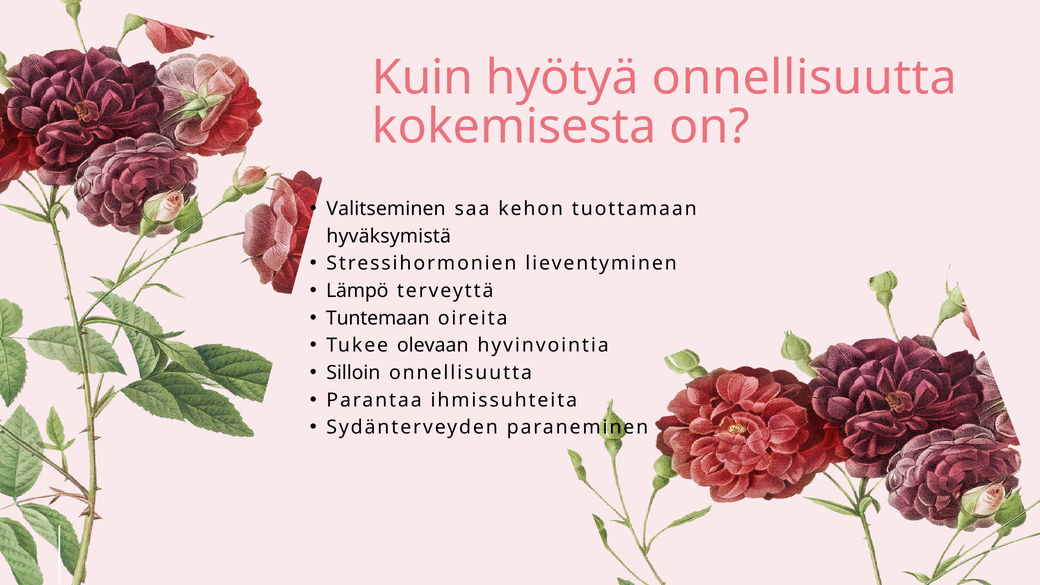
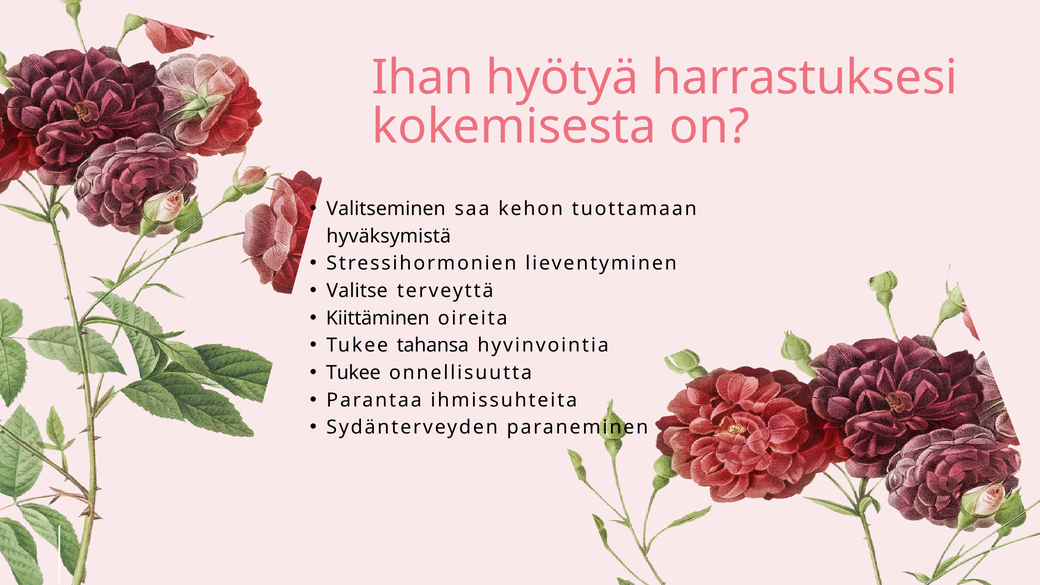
Kuin: Kuin -> Ihan
hyötyä onnellisuutta: onnellisuutta -> harrastuksesi
Lämpö: Lämpö -> Valitse
Tuntemaan: Tuntemaan -> Kiittäminen
olevaan: olevaan -> tahansa
Silloin at (353, 373): Silloin -> Tukee
